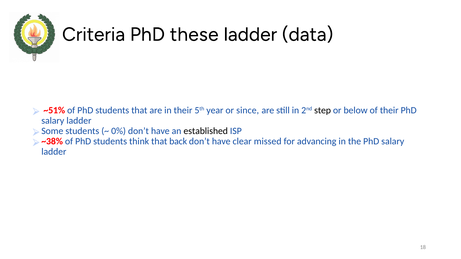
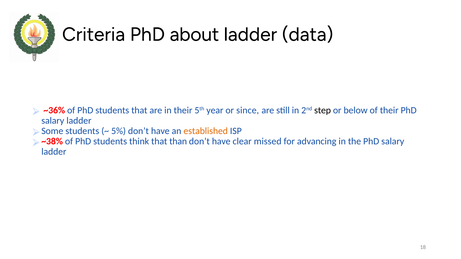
these: these -> about
~51%: ~51% -> ~36%
0%: 0% -> 5%
established colour: black -> orange
back: back -> than
